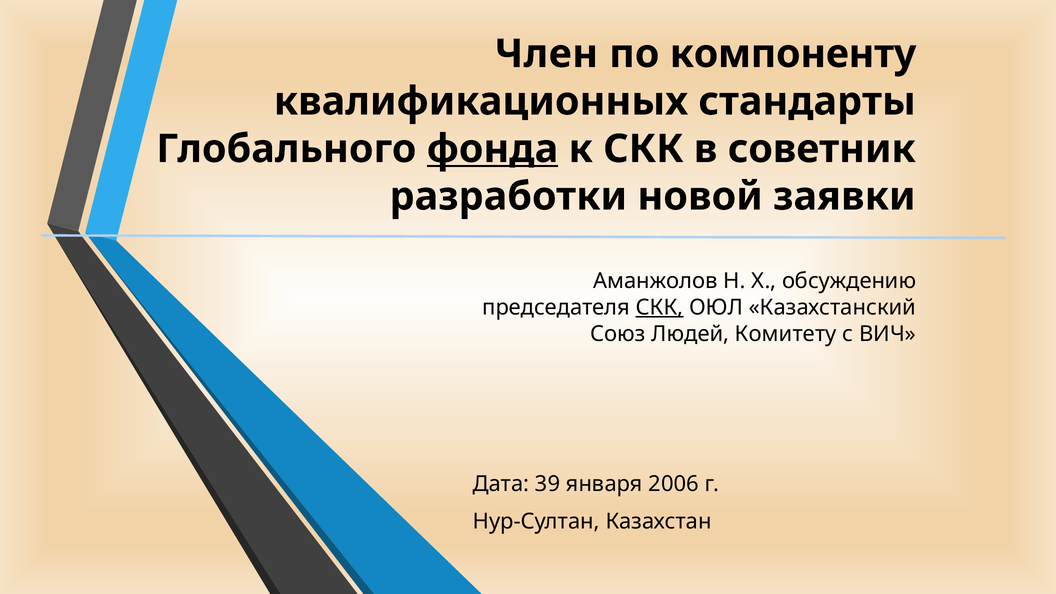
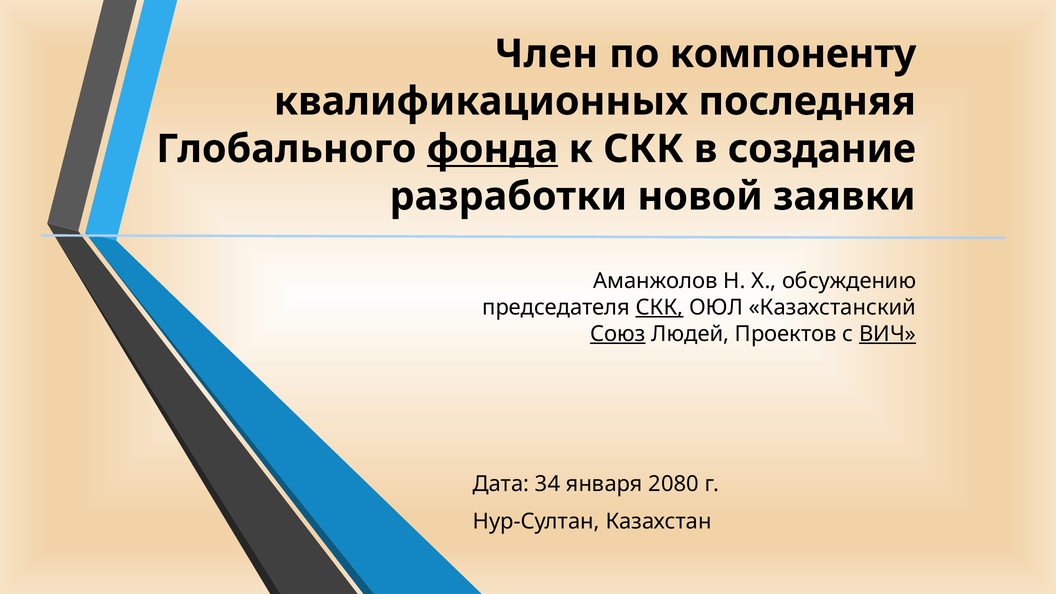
стандарты: стандарты -> последняя
советник: советник -> создание
Союз underline: none -> present
Комитету: Комитету -> Проектов
ВИЧ underline: none -> present
39: 39 -> 34
2006: 2006 -> 2080
